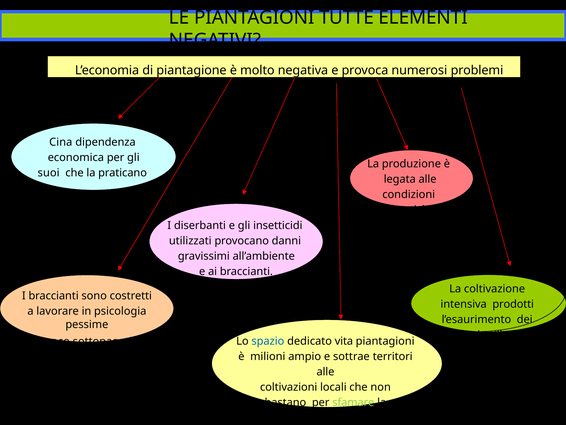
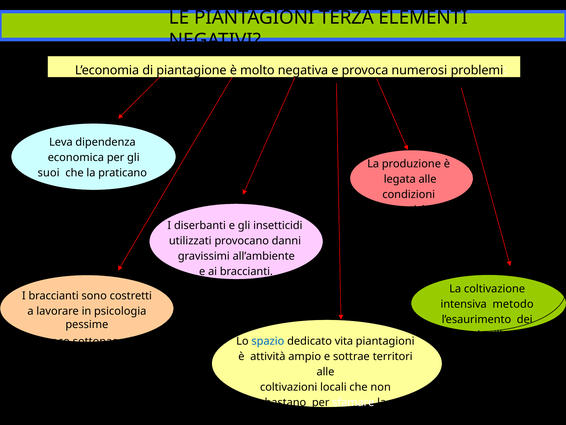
TUTTE: TUTTE -> TERZA
Cina: Cina -> Leva
prodotti: prodotti -> metodo
milioni: milioni -> attività
sfamare colour: light green -> white
